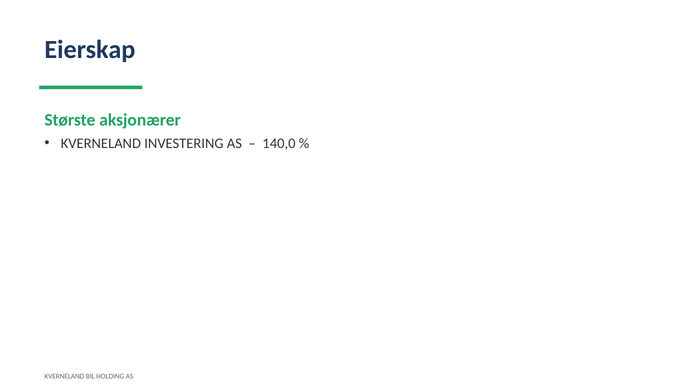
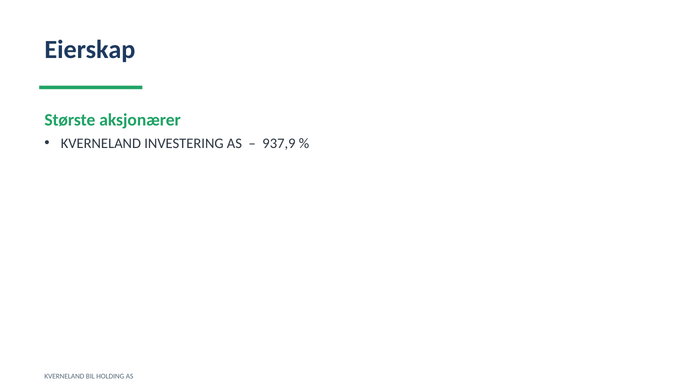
140,0: 140,0 -> 937,9
